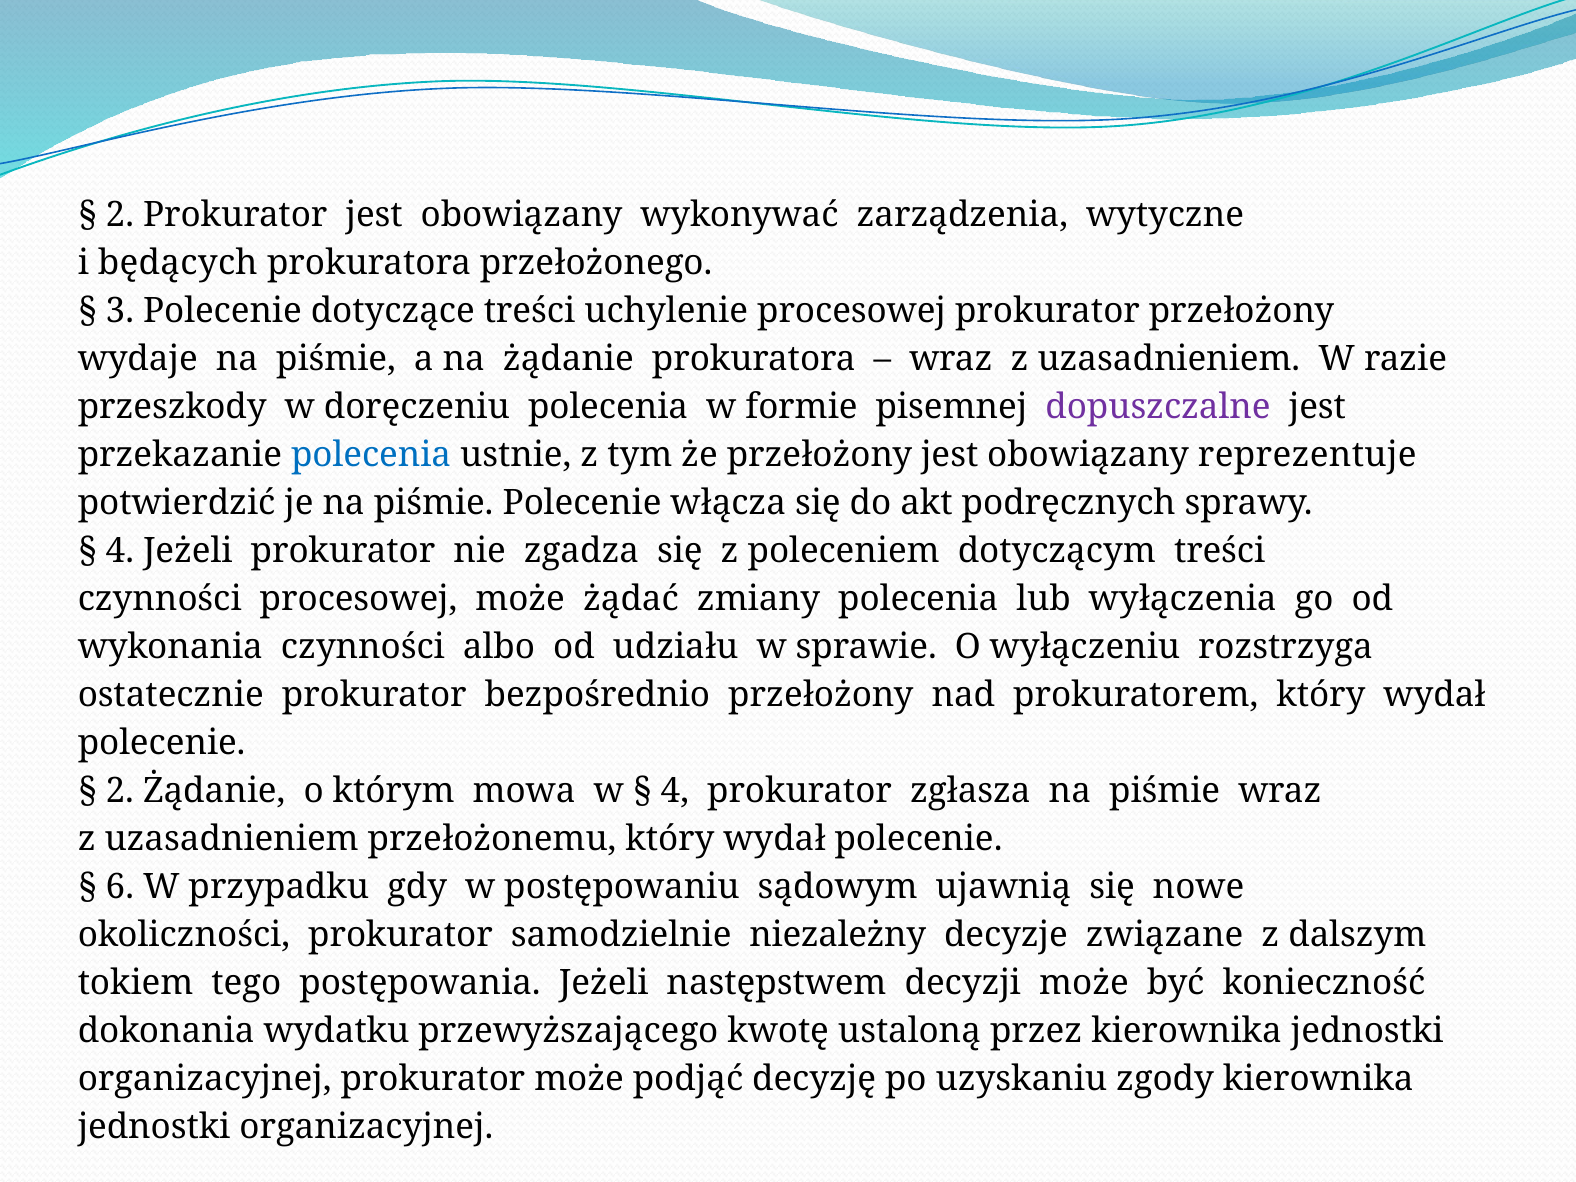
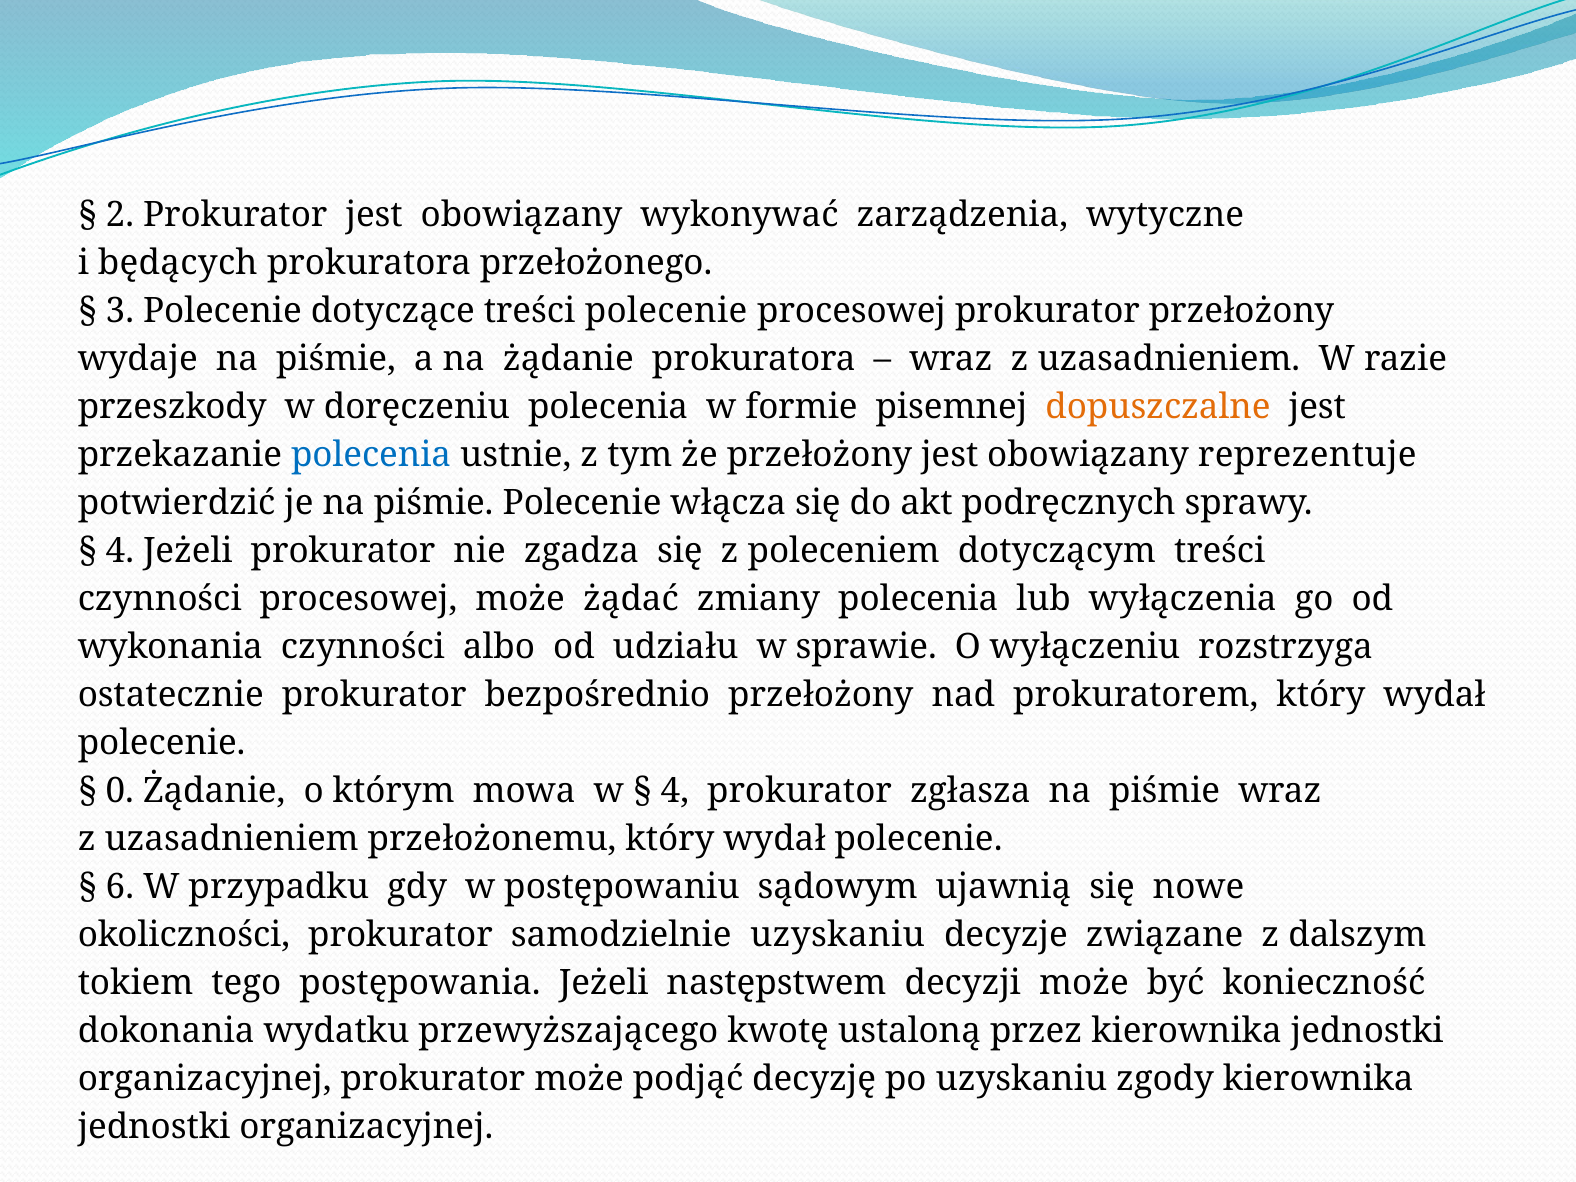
treści uchylenie: uchylenie -> polecenie
dopuszczalne colour: purple -> orange
2 at (120, 791): 2 -> 0
samodzielnie niezależny: niezależny -> uzyskaniu
